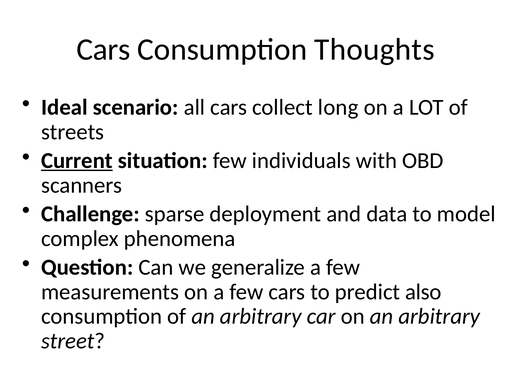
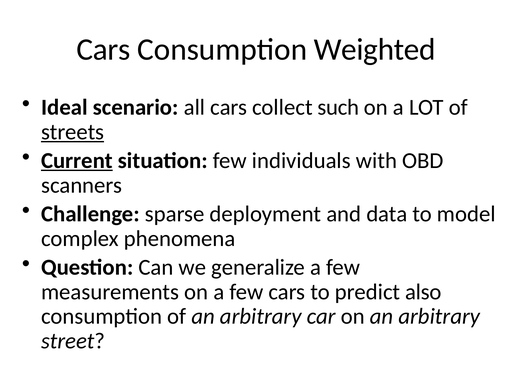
Thoughts: Thoughts -> Weighted
long: long -> such
streets underline: none -> present
